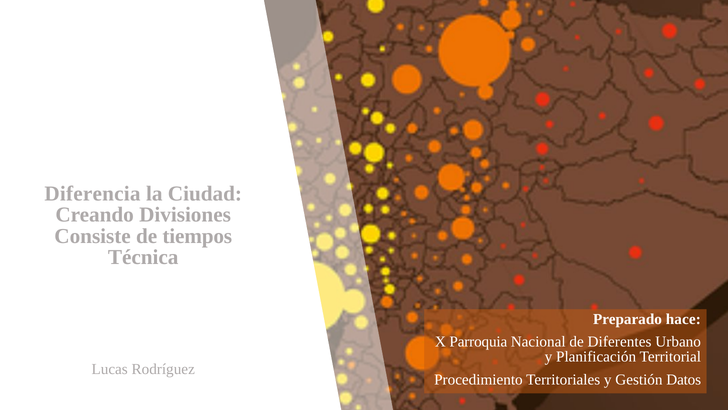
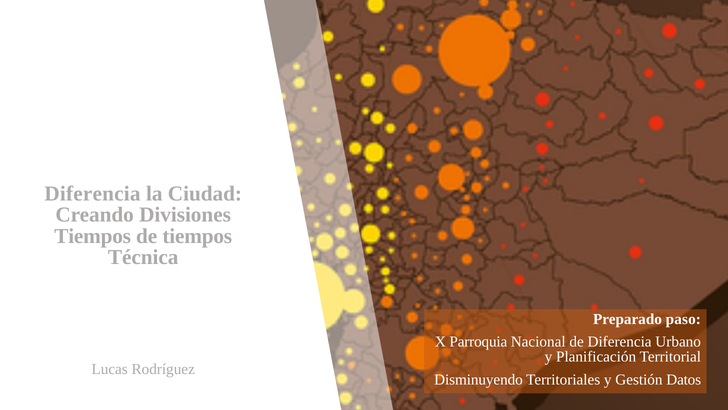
Consiste at (93, 236): Consiste -> Tiempos
hace: hace -> paso
de Diferentes: Diferentes -> Diferencia
Procedimiento: Procedimiento -> Disminuyendo
